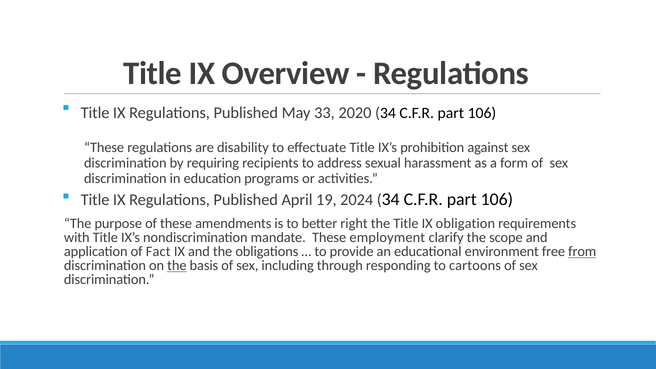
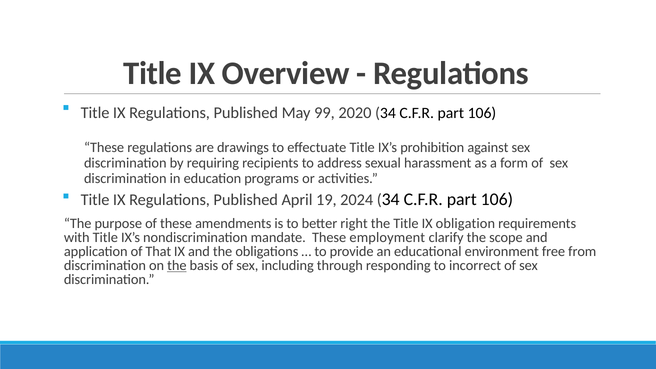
33: 33 -> 99
disability: disability -> drawings
Fact: Fact -> That
from underline: present -> none
cartoons: cartoons -> incorrect
